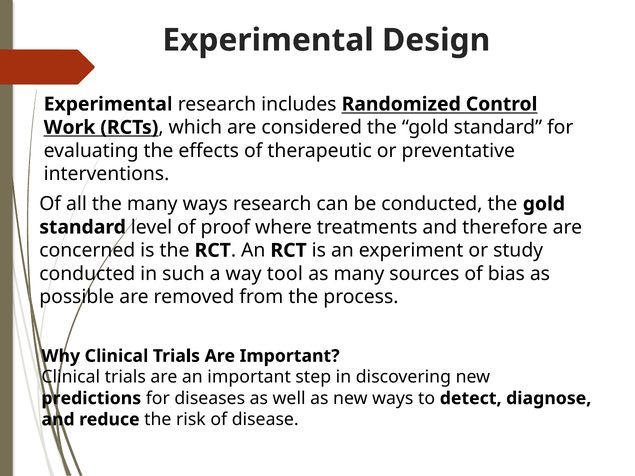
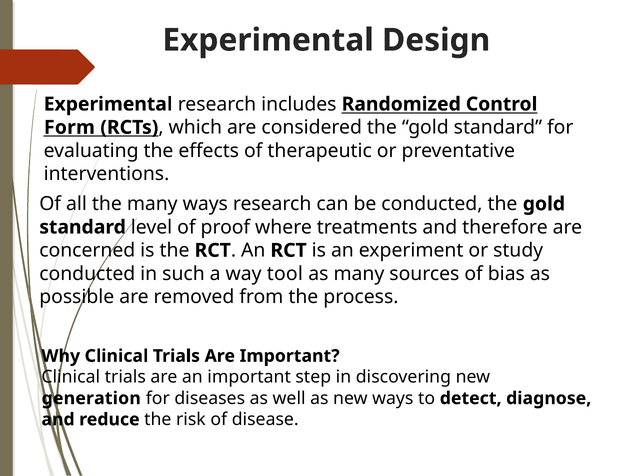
Work: Work -> Form
predictions: predictions -> generation
